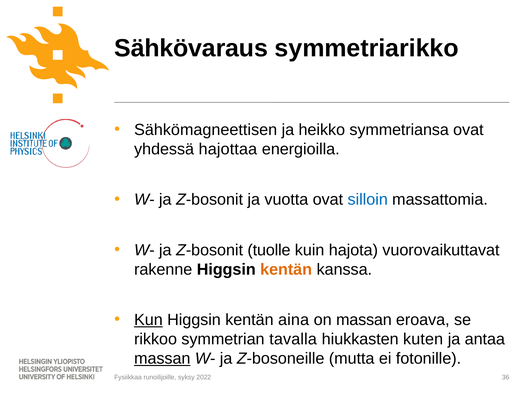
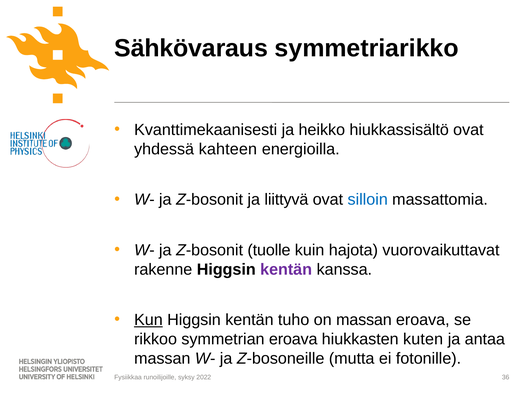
Sähkömagneettisen: Sähkömagneettisen -> Kvanttimekaanisesti
symmetriansa: symmetriansa -> hiukkassisältö
hajottaa: hajottaa -> kahteen
vuotta: vuotta -> liittyvä
kentän at (286, 269) colour: orange -> purple
aina: aina -> tuho
symmetrian tavalla: tavalla -> eroava
massan at (162, 359) underline: present -> none
